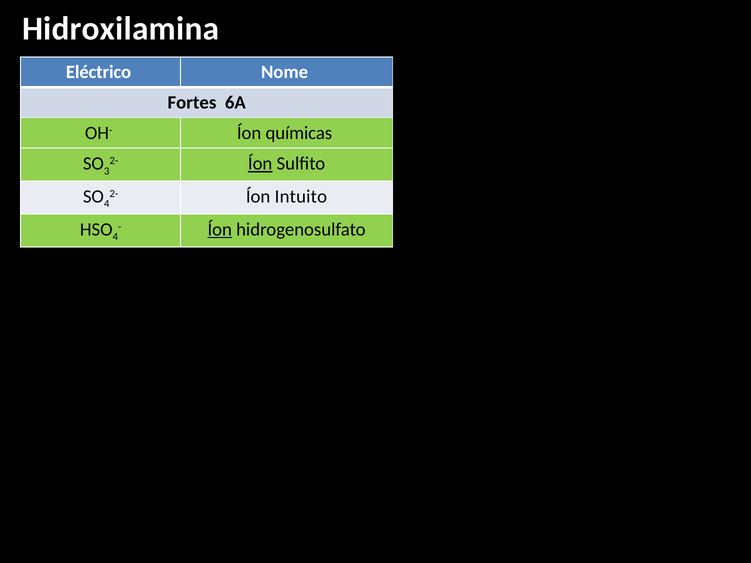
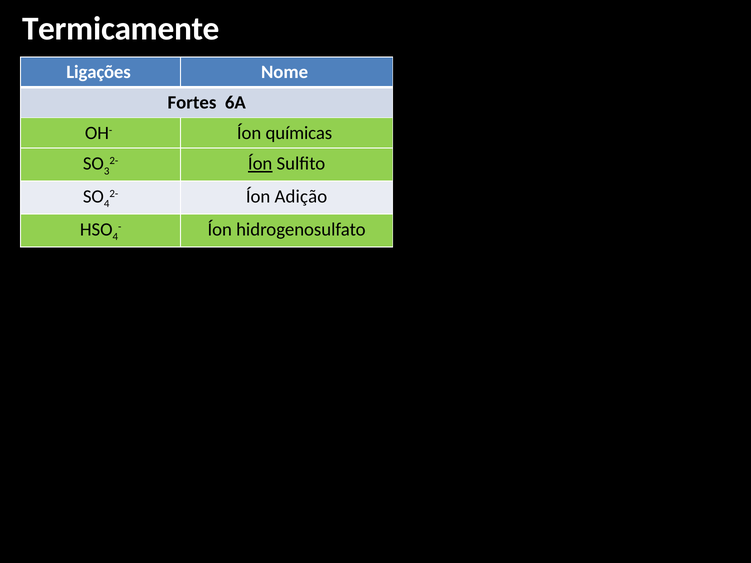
Hidroxilamina: Hidroxilamina -> Termicamente
Eléctrico: Eléctrico -> Ligações
Intuito: Intuito -> Adição
Íon at (220, 230) underline: present -> none
